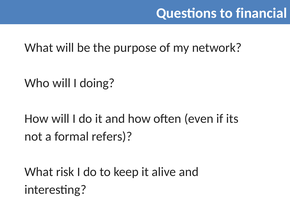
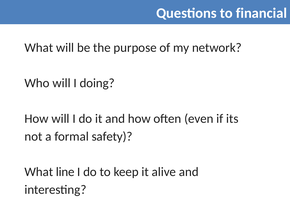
refers: refers -> safety
risk: risk -> line
